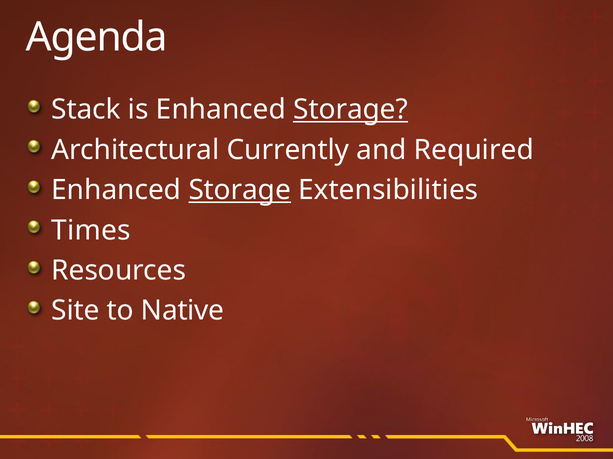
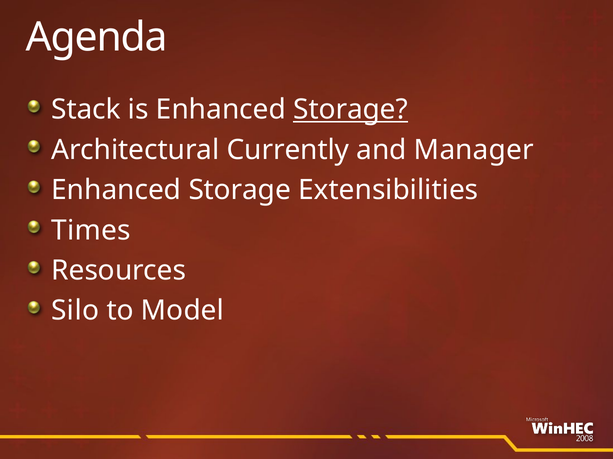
Required: Required -> Manager
Storage at (240, 190) underline: present -> none
Site: Site -> Silo
Native: Native -> Model
